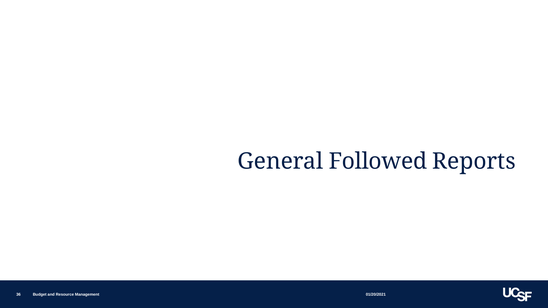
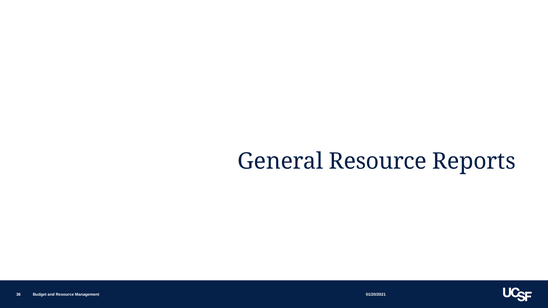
General Followed: Followed -> Resource
